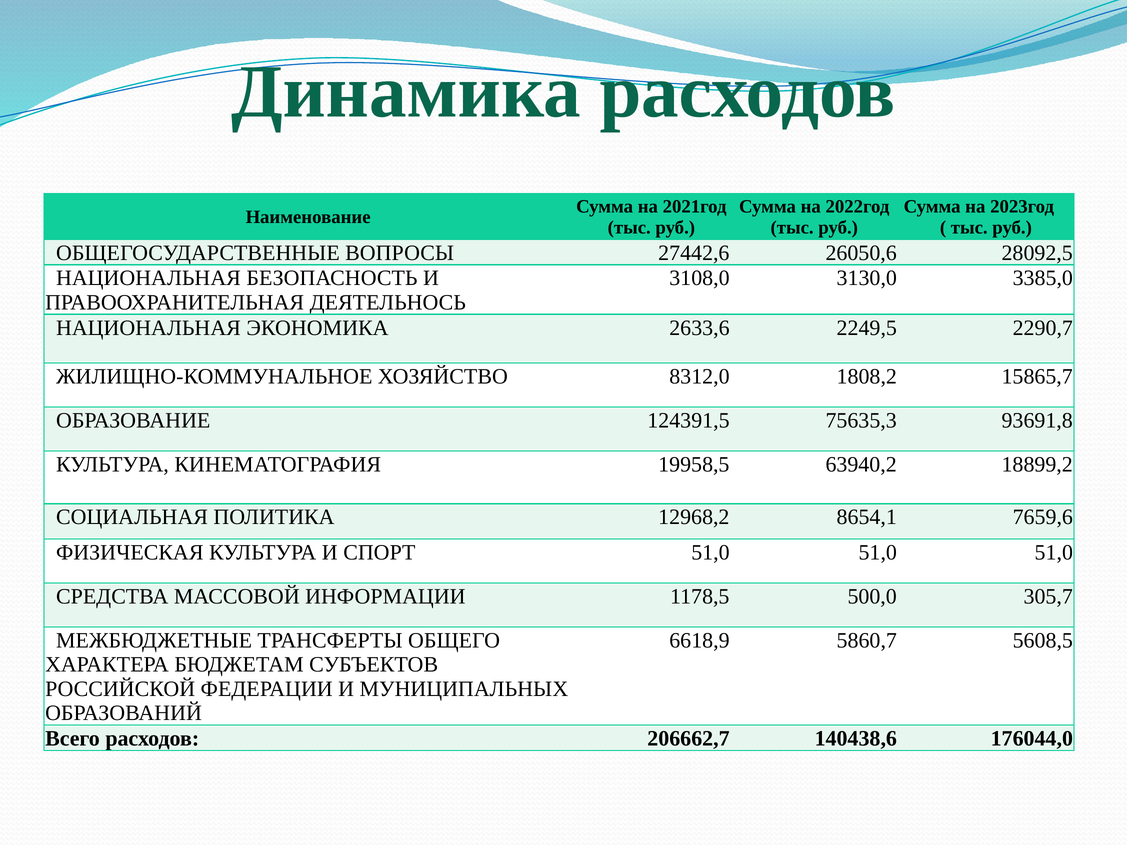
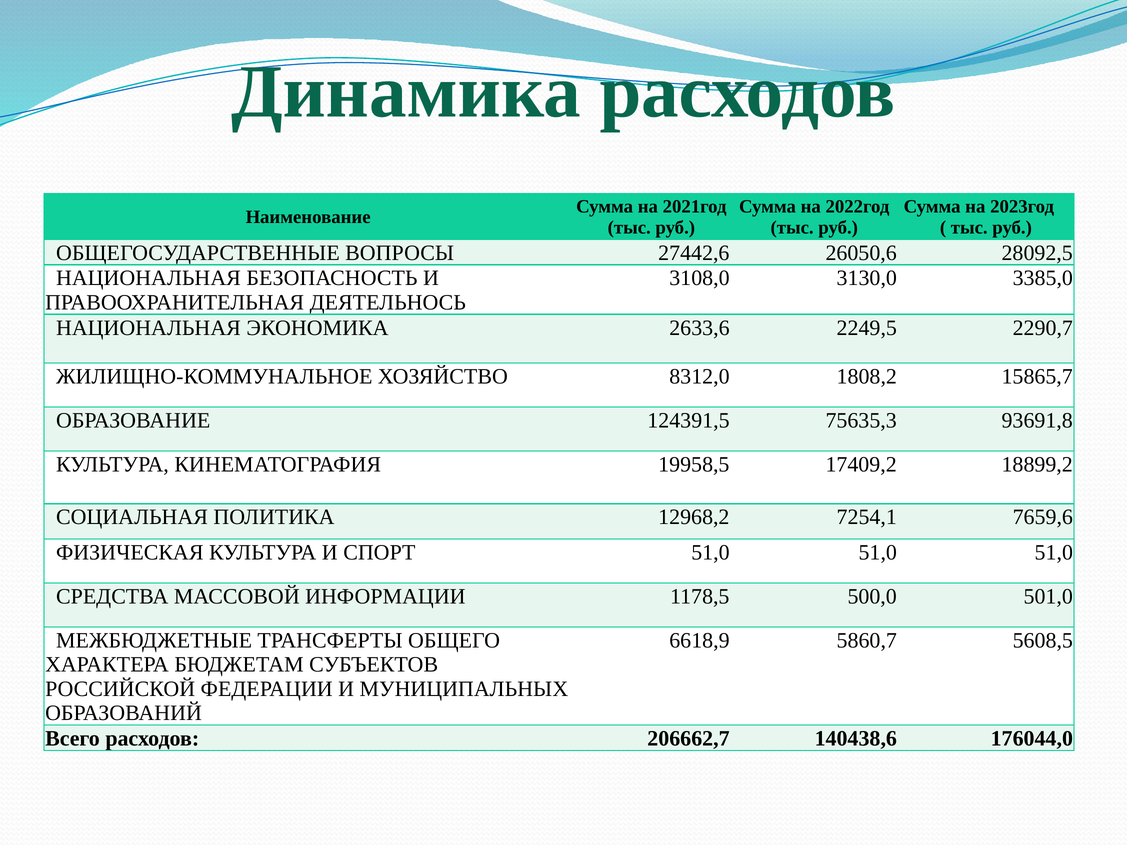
63940,2: 63940,2 -> 17409,2
8654,1: 8654,1 -> 7254,1
305,7: 305,7 -> 501,0
